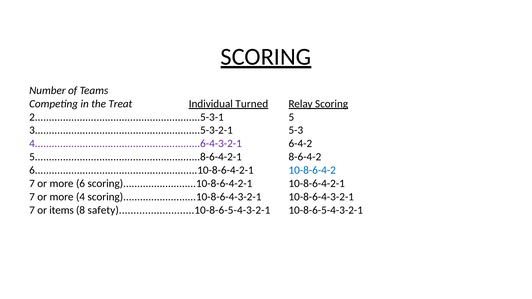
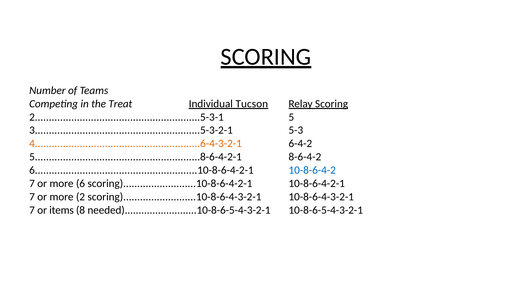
Turned: Turned -> Tucson
4...........................................................6-4-3-2-1 colour: purple -> orange
4: 4 -> 2
safety)..........................10-8-6-5-4-3-2-1: safety)..........................10-8-6-5-4-3-2-1 -> needed)..........................10-8-6-5-4-3-2-1
